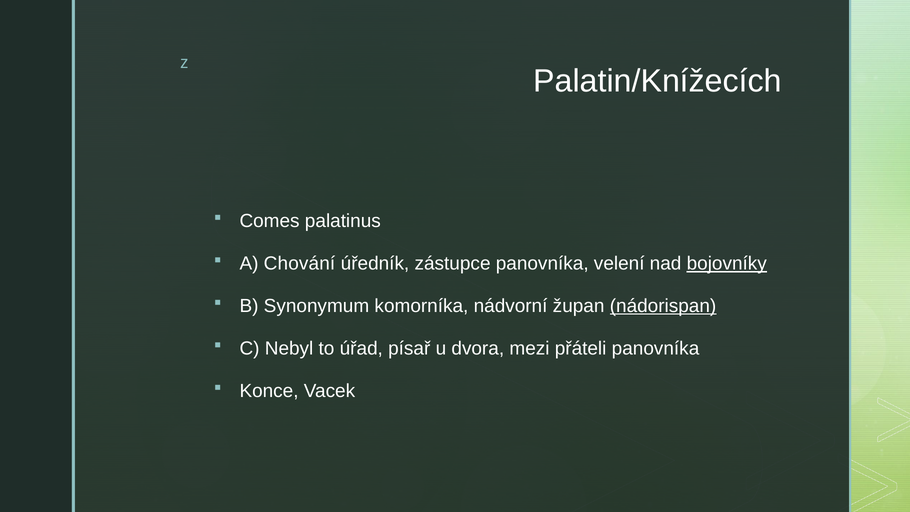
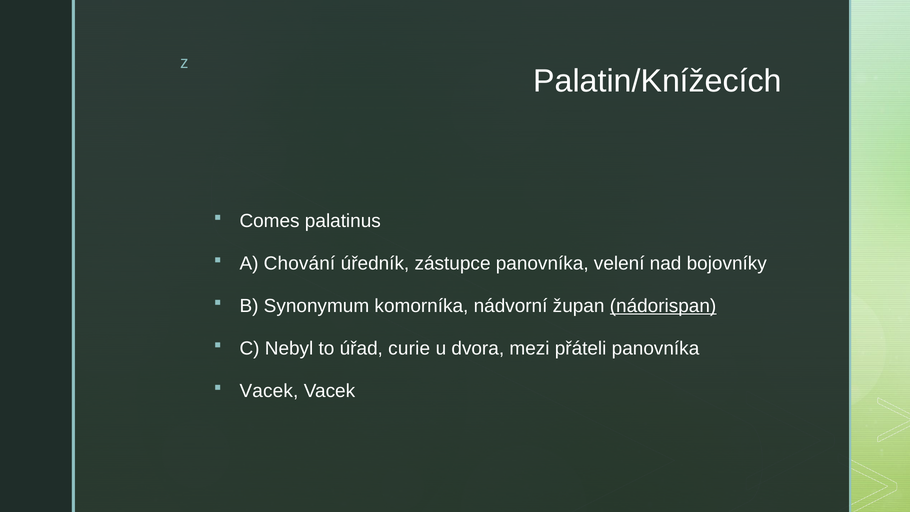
bojovníky underline: present -> none
písař: písař -> curie
Konce at (269, 391): Konce -> Vacek
